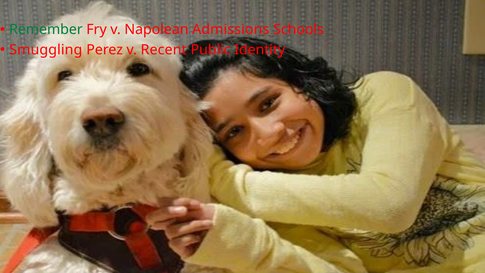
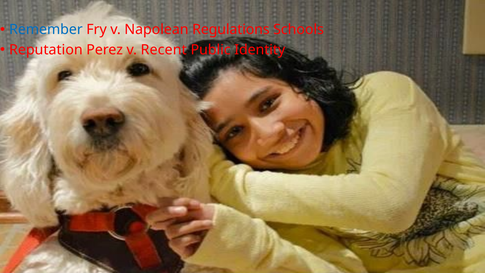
Remember colour: green -> blue
Admissions: Admissions -> Regulations
Smuggling: Smuggling -> Reputation
